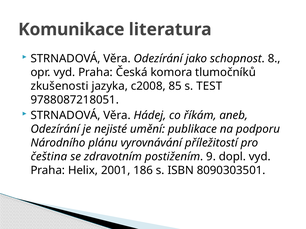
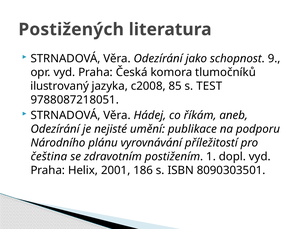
Komunikace: Komunikace -> Postižených
8: 8 -> 9
zkušenosti: zkušenosti -> ilustrovaný
9: 9 -> 1
